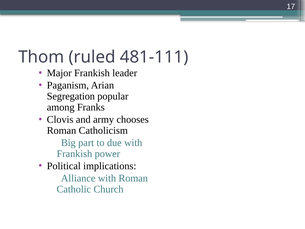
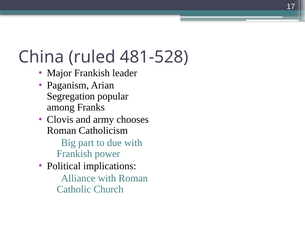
Thom: Thom -> China
481-111: 481-111 -> 481-528
